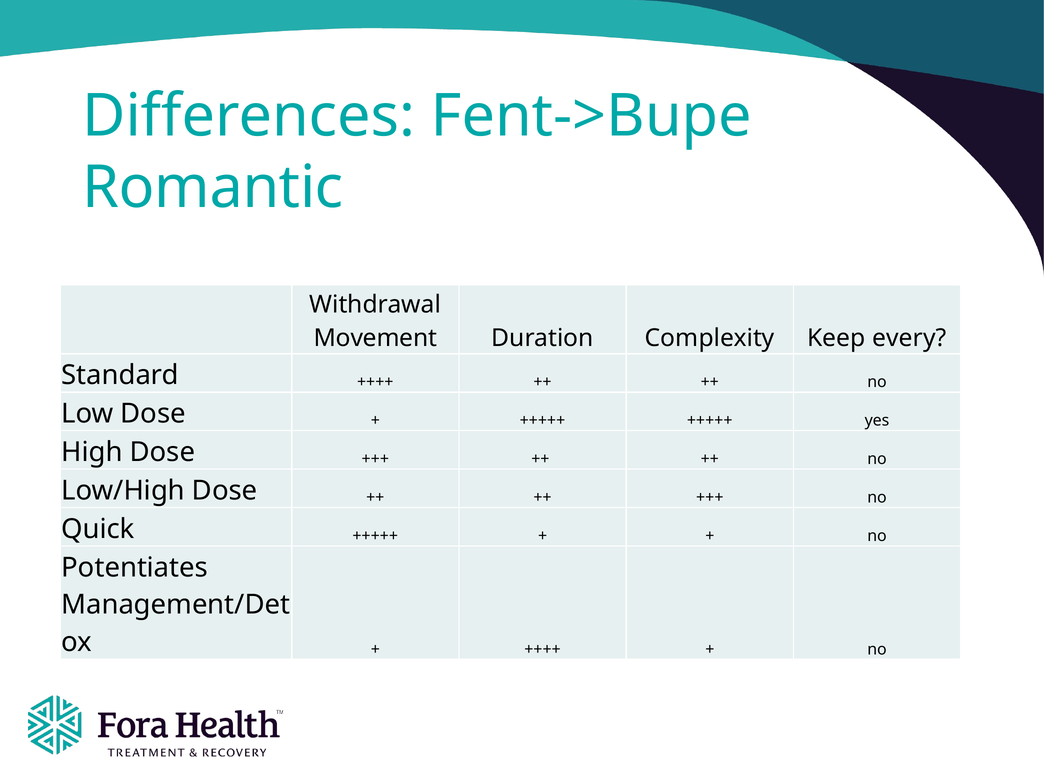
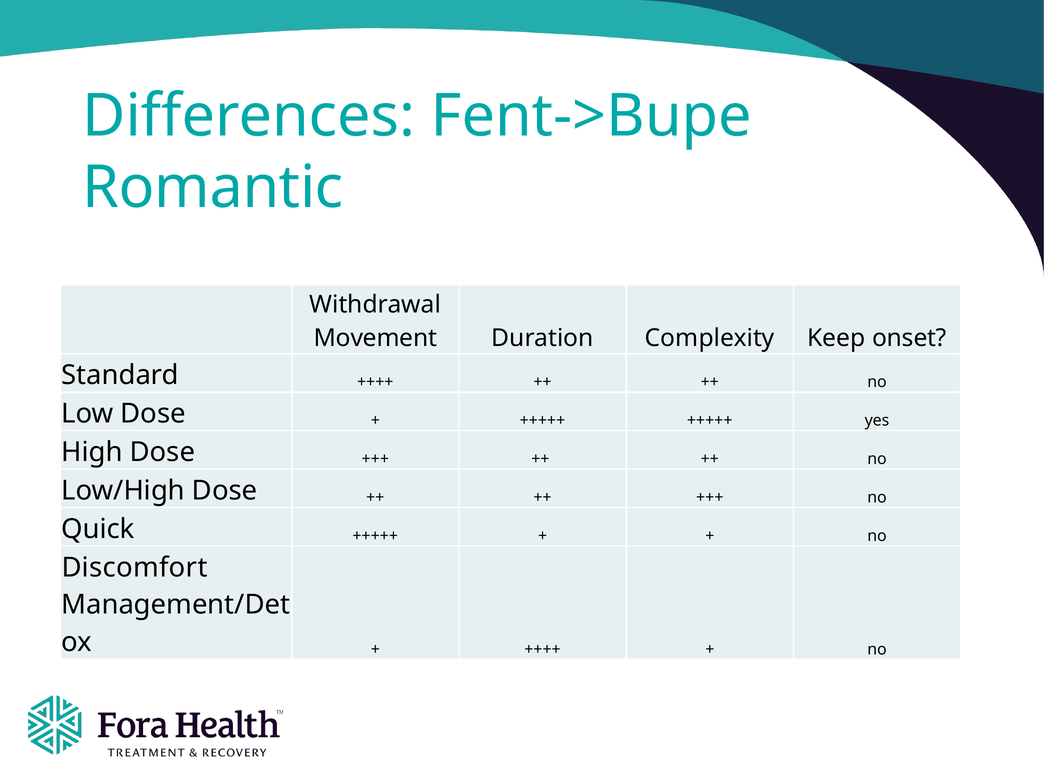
every: every -> onset
Potentiates: Potentiates -> Discomfort
